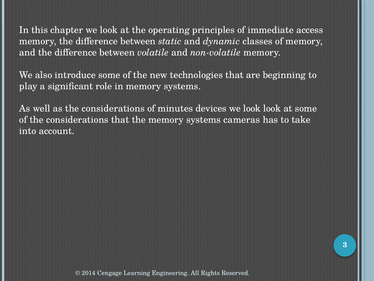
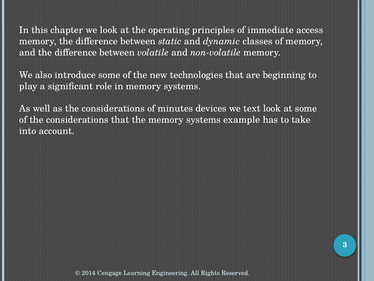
devices we look: look -> text
cameras: cameras -> example
